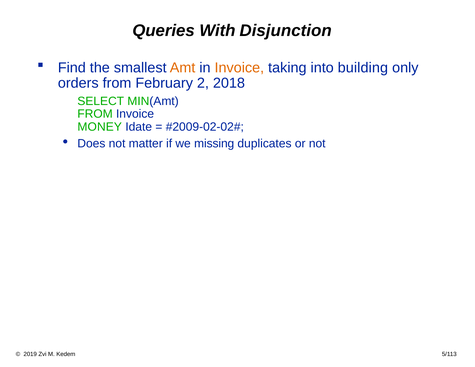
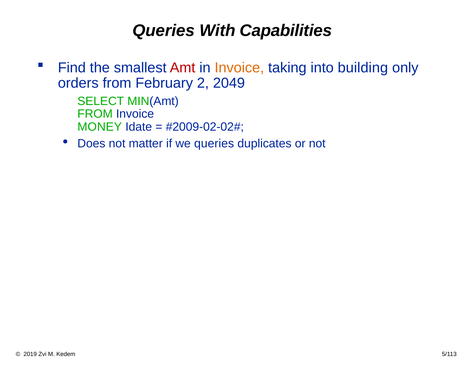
Disjunction: Disjunction -> Capabilities
Amt colour: orange -> red
2018: 2018 -> 2049
we missing: missing -> queries
